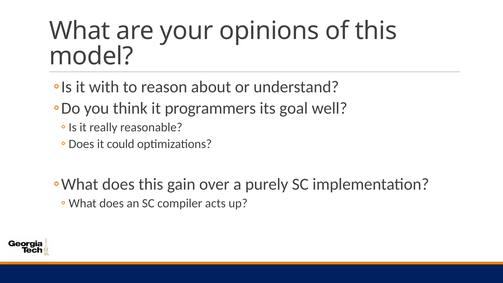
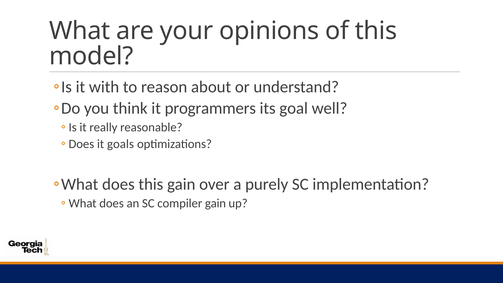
could: could -> goals
compiler acts: acts -> gain
